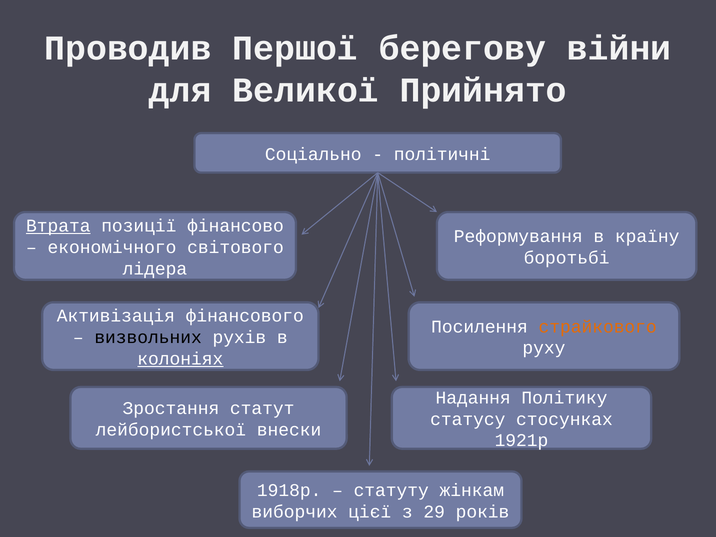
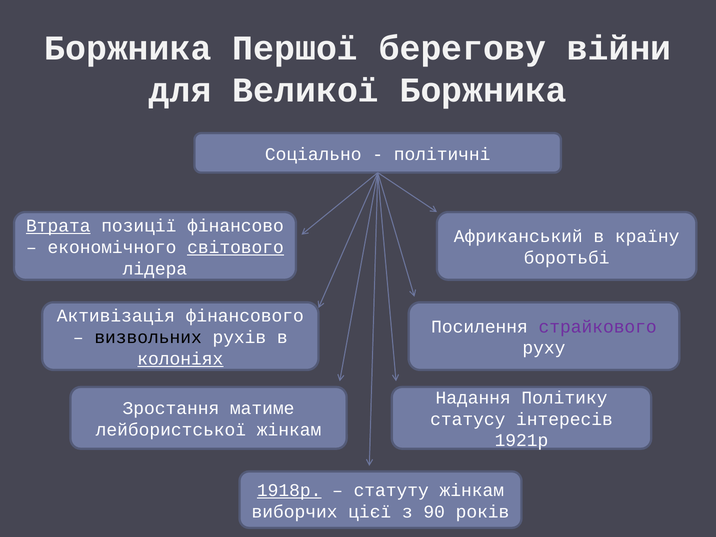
Проводив at (128, 48): Проводив -> Боржника
Великої Прийнято: Прийнято -> Боржника
Реформування: Реформування -> Африканський
світового underline: none -> present
страйкового colour: orange -> purple
статут: статут -> матиме
стосунках: стосунках -> інтересів
лейбористської внески: внески -> жінкам
1918р underline: none -> present
29: 29 -> 90
